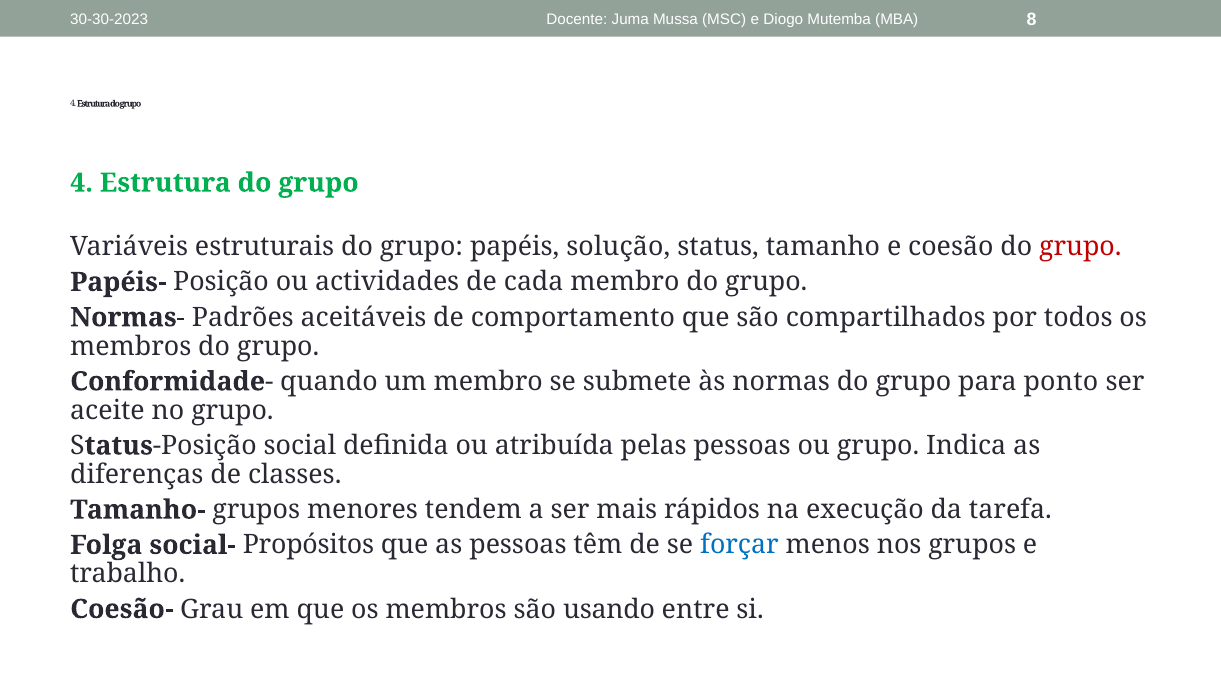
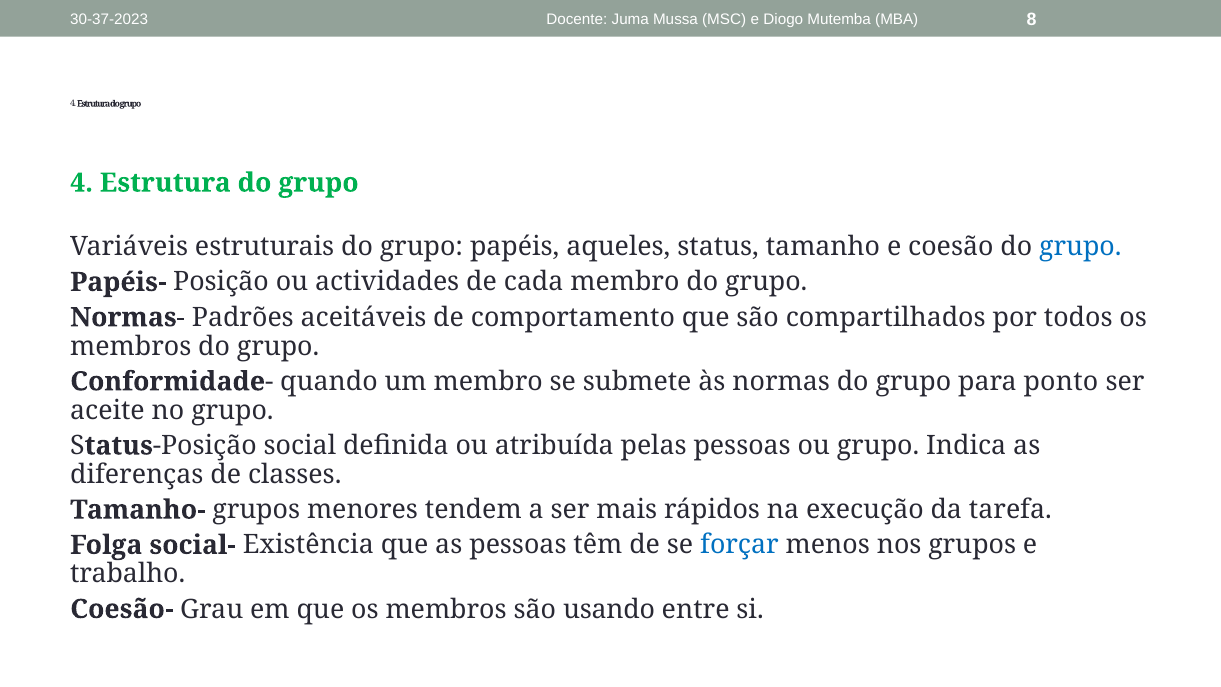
30-30-2023: 30-30-2023 -> 30-37-2023
solução: solução -> aqueles
grupo at (1080, 247) colour: red -> blue
Propósitos: Propósitos -> Existência
